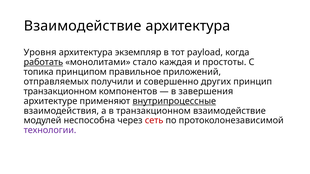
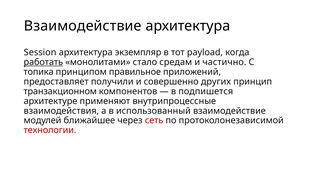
Уровня: Уровня -> Session
каждая: каждая -> средам
простоты: простоты -> частично
отправляемых: отправляемых -> предоставляет
завершения: завершения -> подпишется
внутрипроцессные underline: present -> none
в транзакционном: транзакционном -> использованный
неспособна: неспособна -> ближайшее
технологии colour: purple -> red
